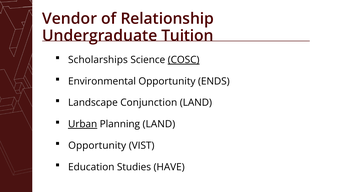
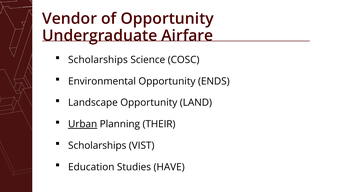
of Relationship: Relationship -> Opportunity
Tuition: Tuition -> Airfare
COSC underline: present -> none
Landscape Conjunction: Conjunction -> Opportunity
Planning LAND: LAND -> THEIR
Opportunity at (97, 146): Opportunity -> Scholarships
